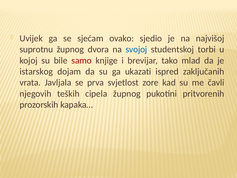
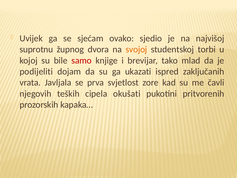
svojoj colour: blue -> orange
istarskog: istarskog -> podijeliti
cipela župnog: župnog -> okušati
